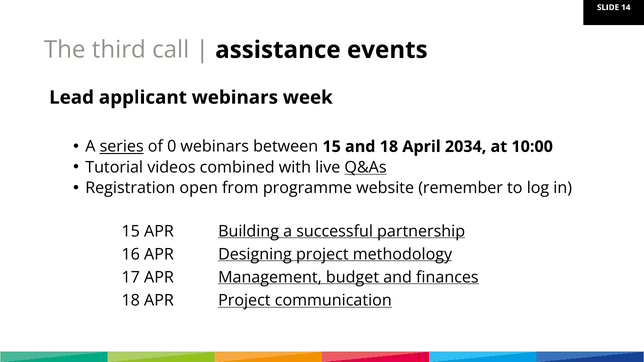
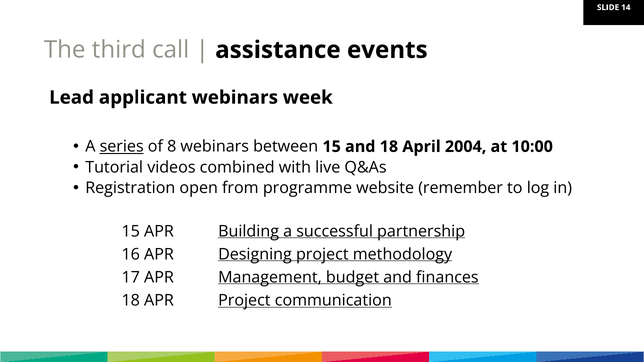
0: 0 -> 8
2034: 2034 -> 2004
Q&As underline: present -> none
